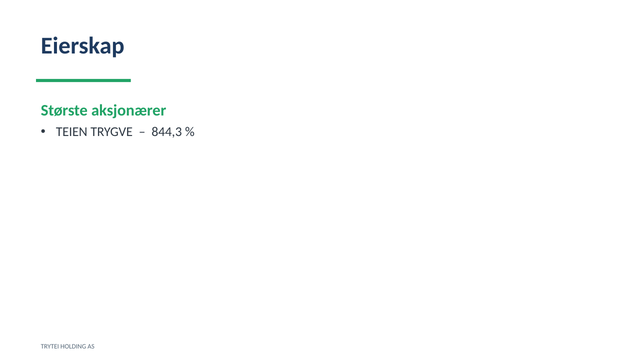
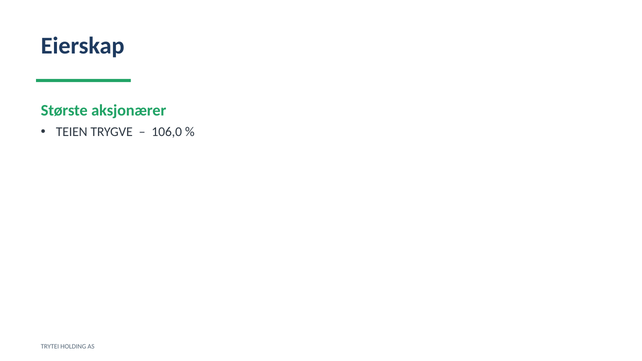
844,3: 844,3 -> 106,0
